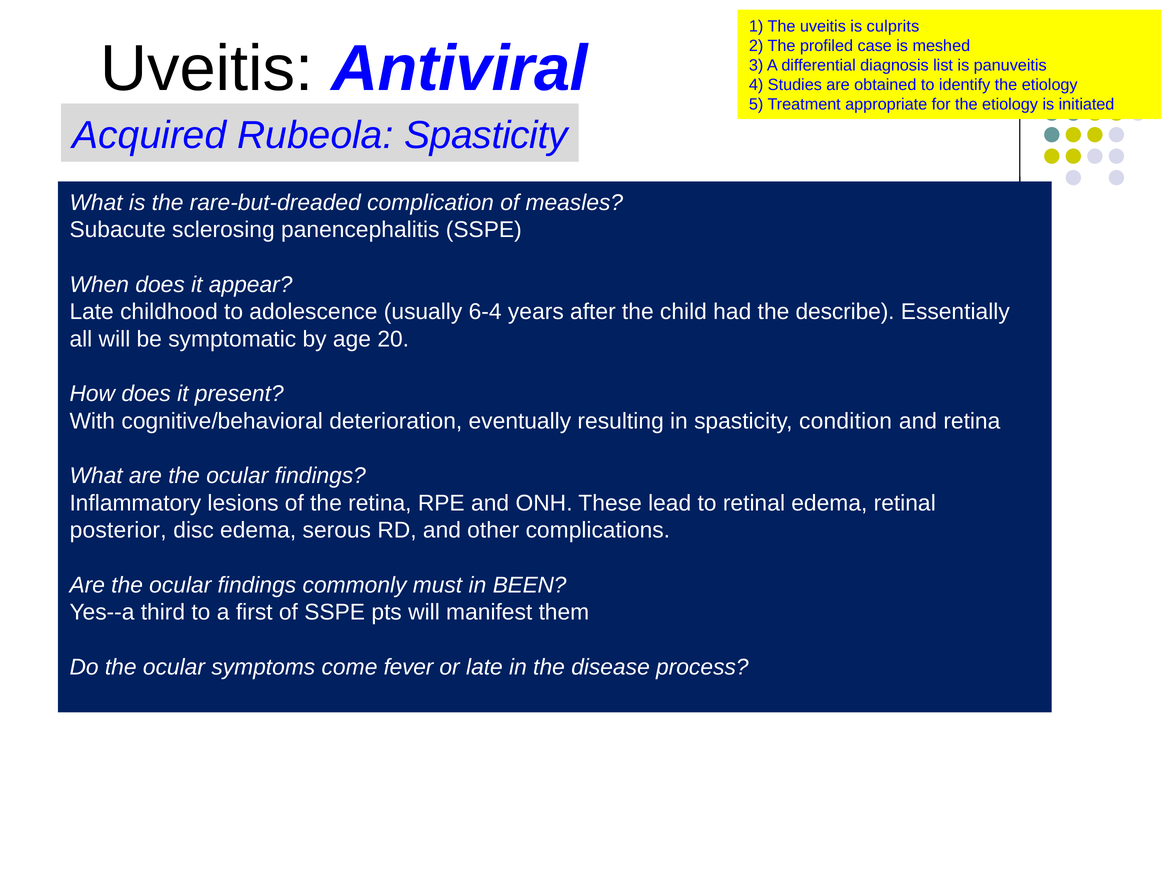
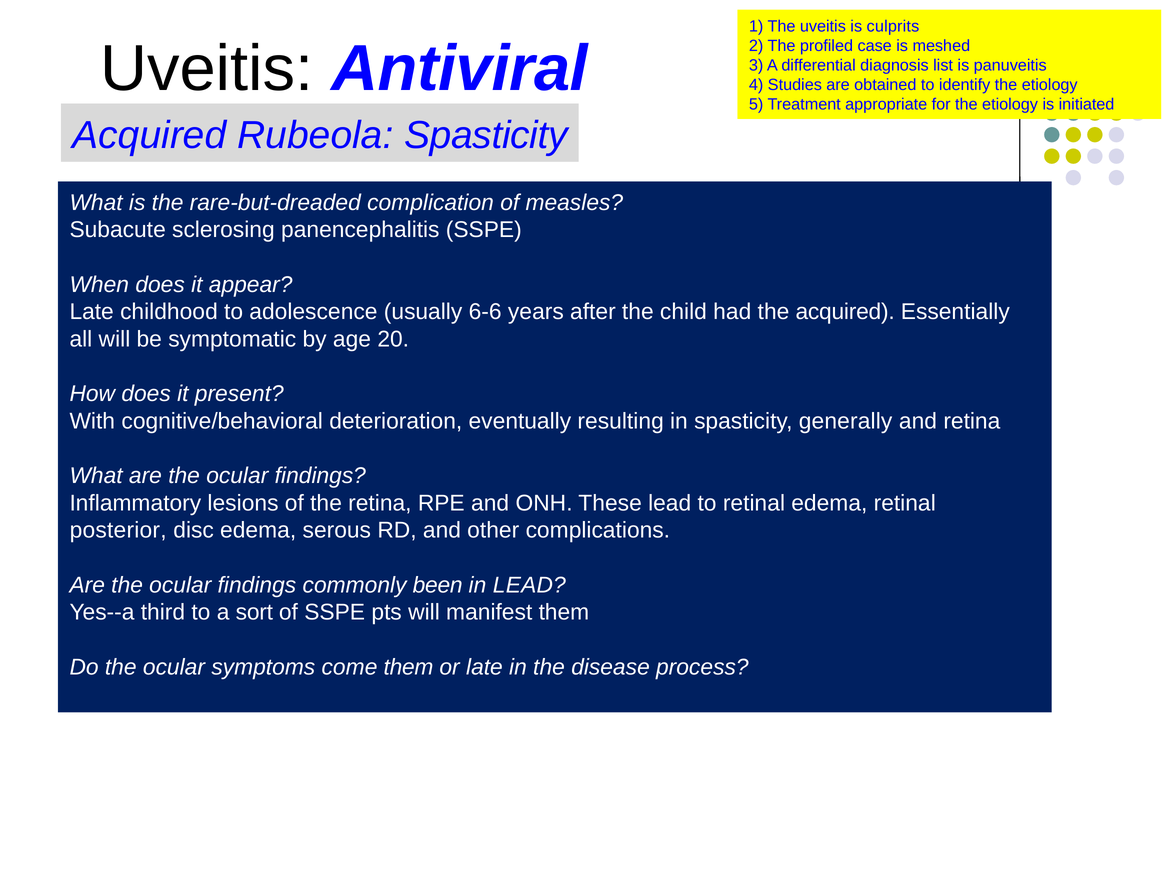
6-4: 6-4 -> 6-6
the describe: describe -> acquired
condition: condition -> generally
must: must -> been
in BEEN: BEEN -> LEAD
first: first -> sort
fever at (409, 667): fever -> them
